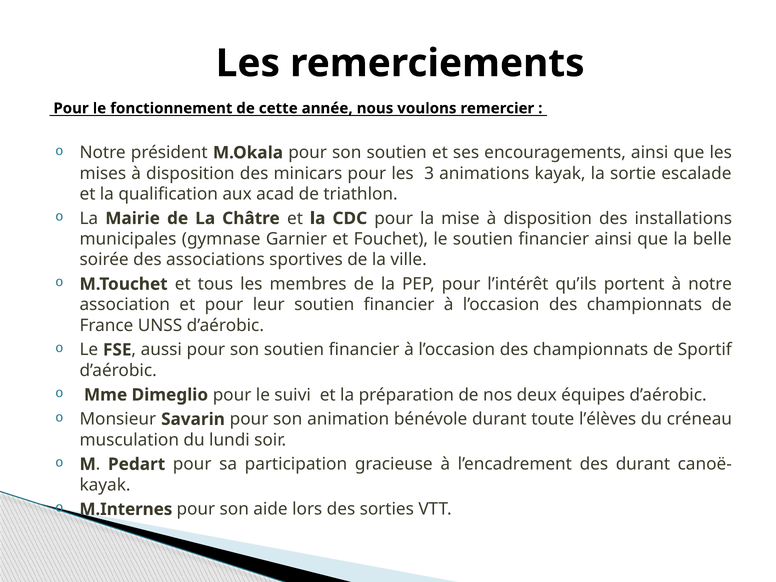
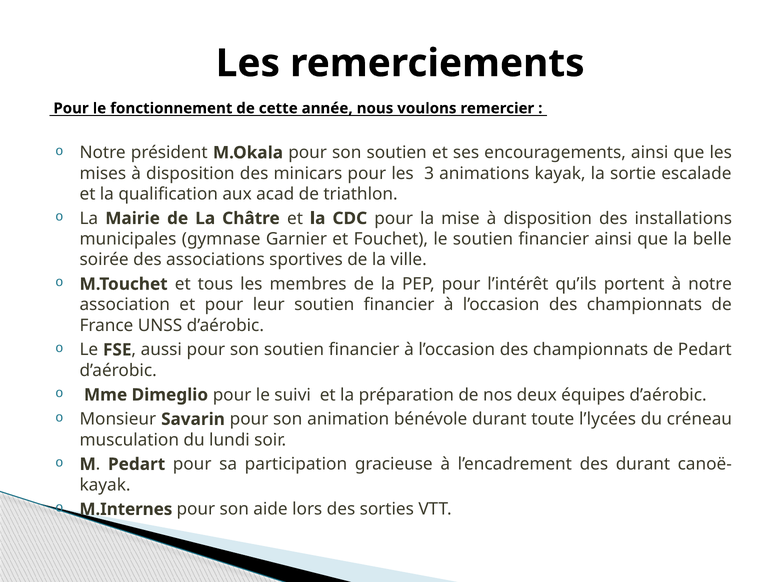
de Sportif: Sportif -> Pedart
l’élèves: l’élèves -> l’lycées
